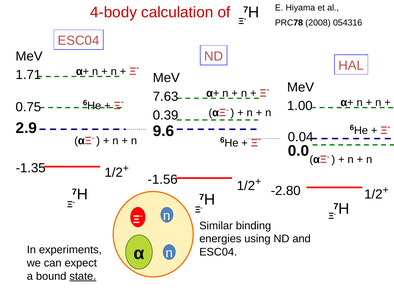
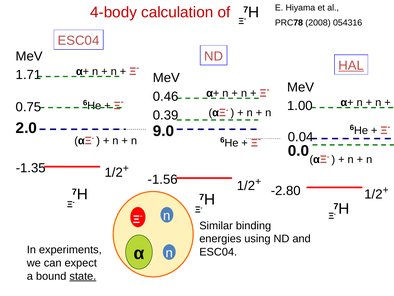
HAL underline: none -> present
7.63: 7.63 -> 0.46
2.9: 2.9 -> 2.0
9.6: 9.6 -> 9.0
